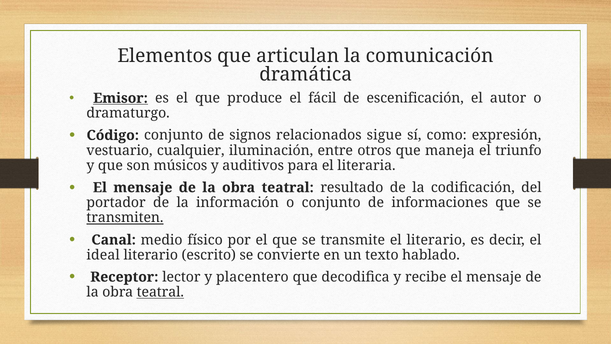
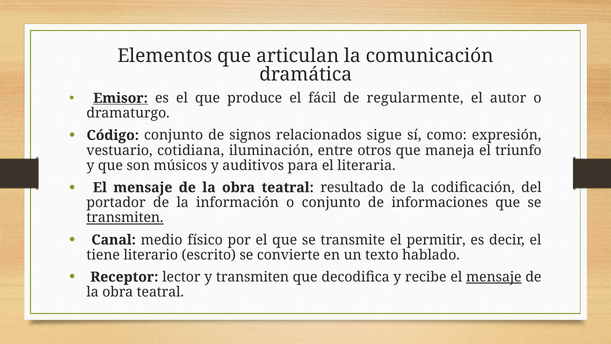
escenificación: escenificación -> regularmente
cualquier: cualquier -> cotidiana
el literario: literario -> permitir
ideal: ideal -> tiene
y placentero: placentero -> transmiten
mensaje at (494, 277) underline: none -> present
teatral at (160, 292) underline: present -> none
